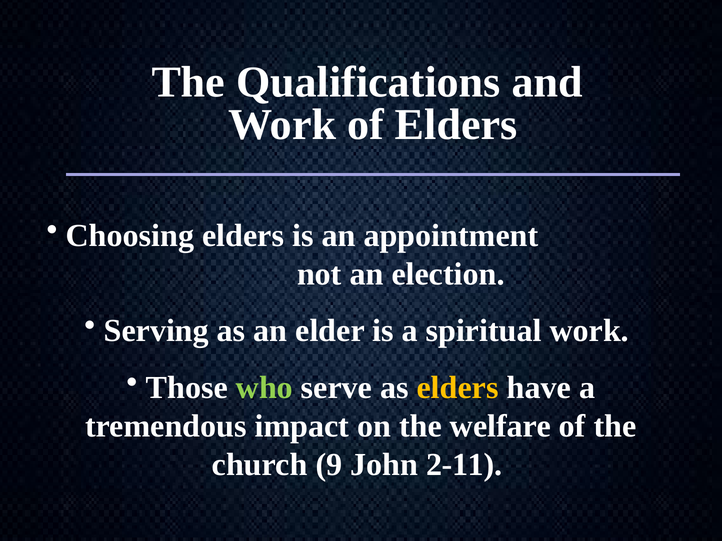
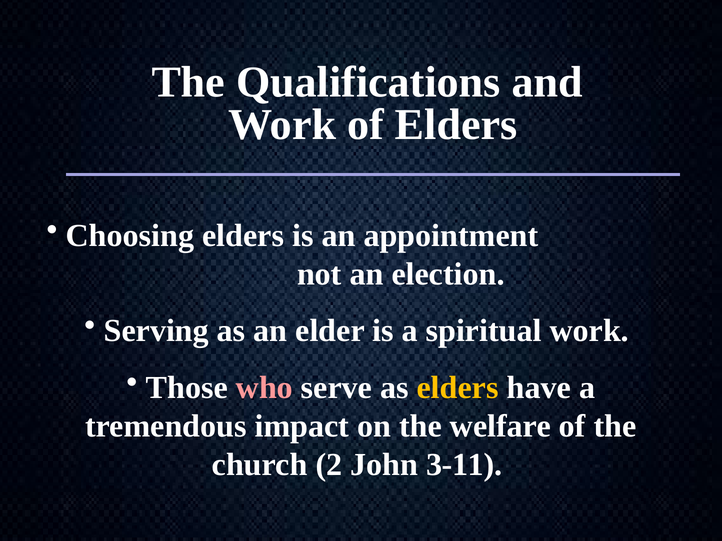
who colour: light green -> pink
9: 9 -> 2
2-11: 2-11 -> 3-11
